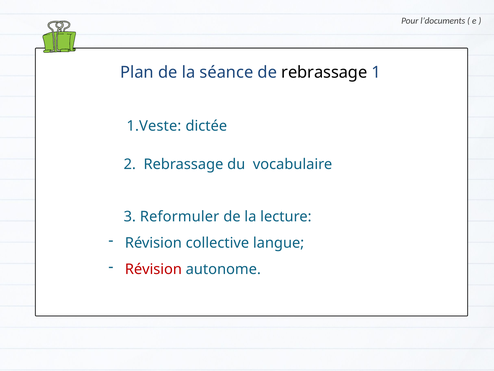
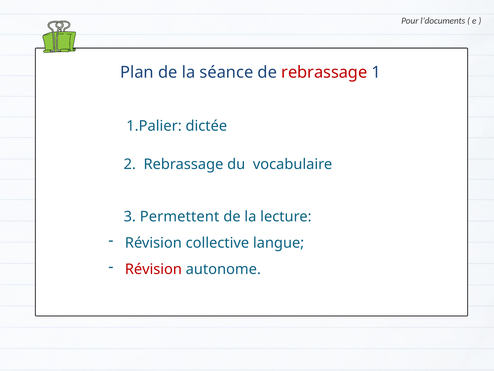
rebrassage at (324, 72) colour: black -> red
1.Veste: 1.Veste -> 1.Palier
Reformuler: Reformuler -> Permettent
